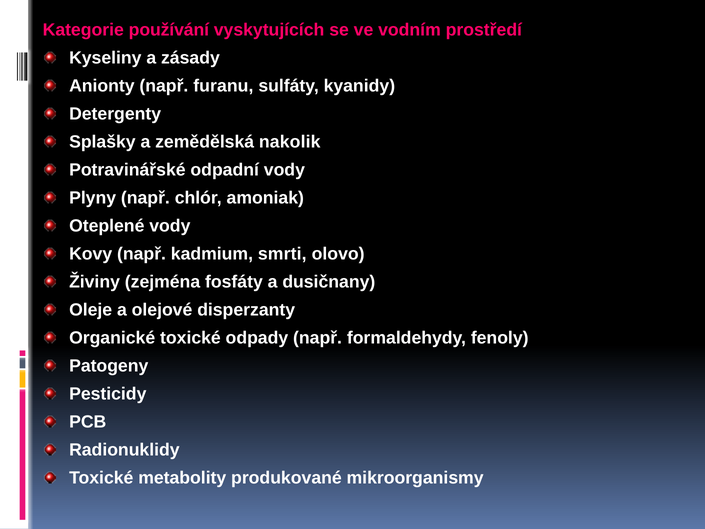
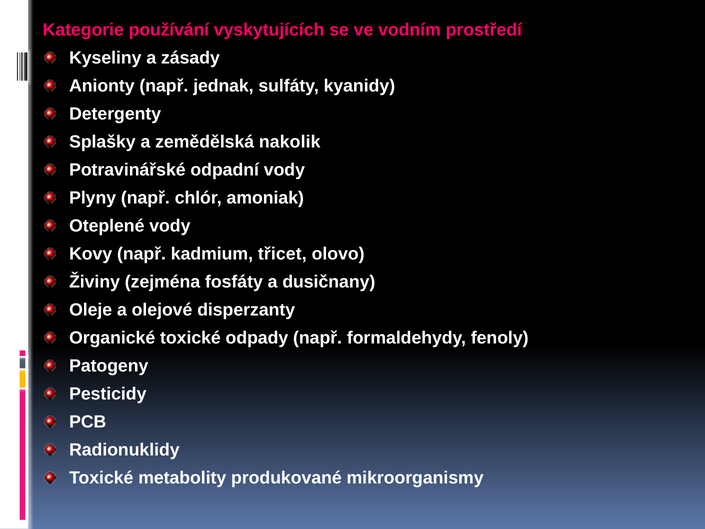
furanu: furanu -> jednak
smrti: smrti -> třicet
